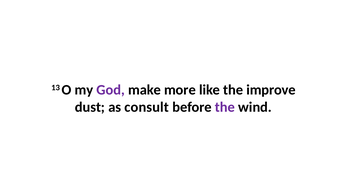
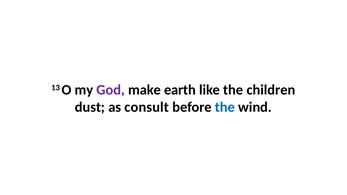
more: more -> earth
improve: improve -> children
the at (225, 107) colour: purple -> blue
